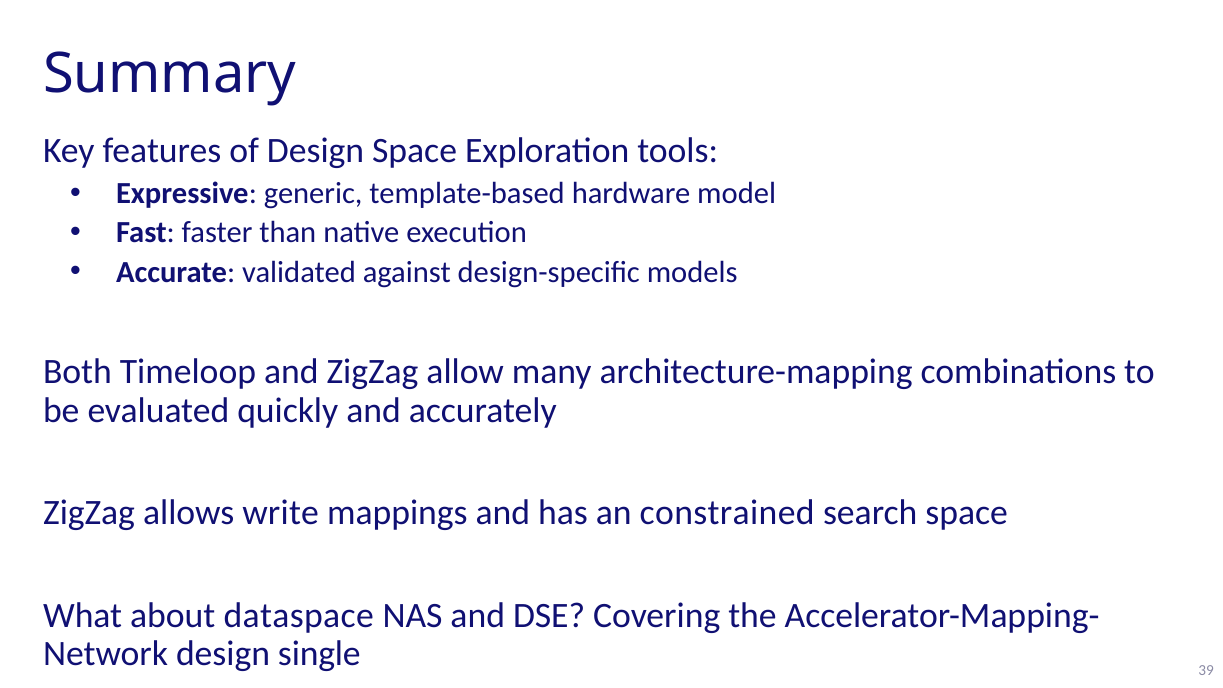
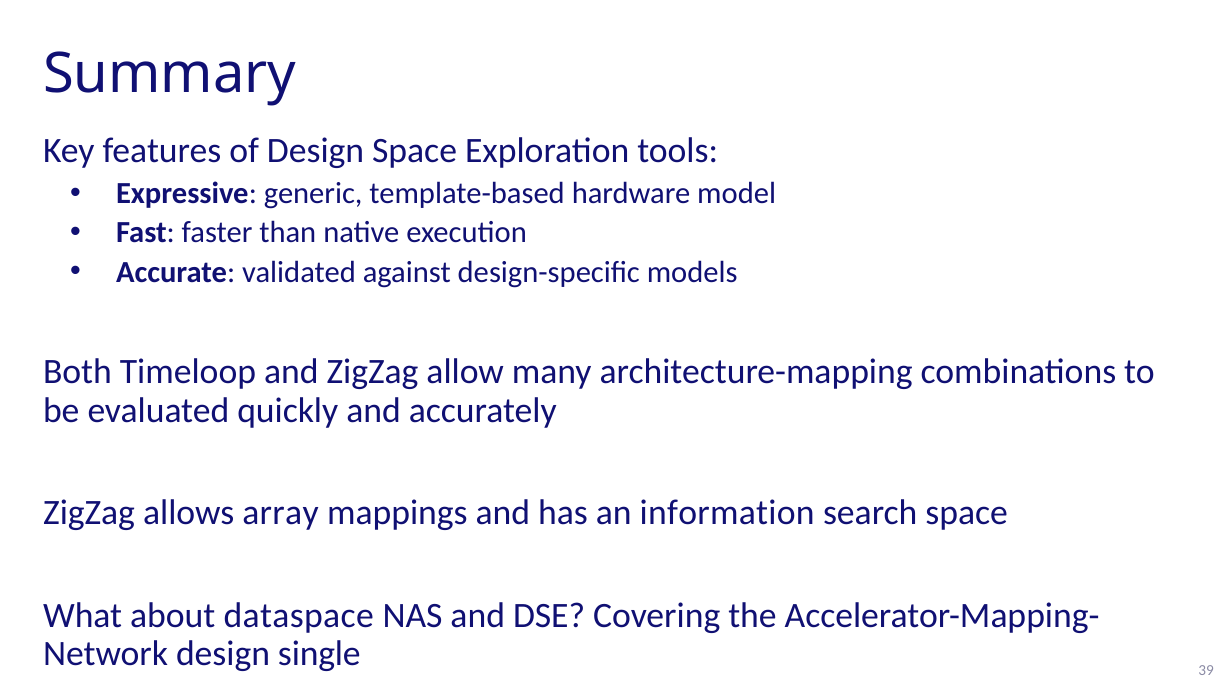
write: write -> array
constrained: constrained -> information
